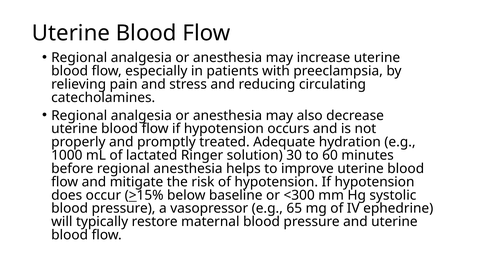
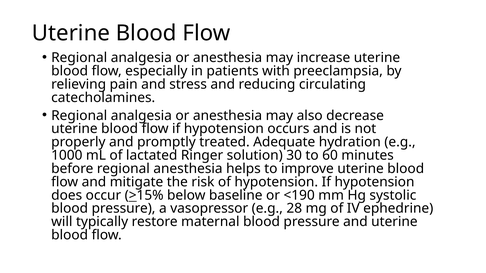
<300: <300 -> <190
65: 65 -> 28
